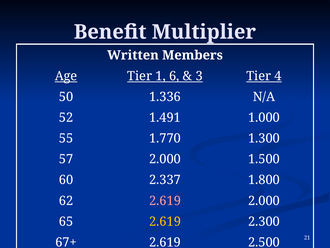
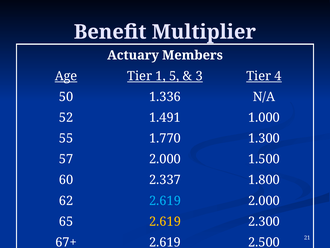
Written: Written -> Actuary
6: 6 -> 5
2.619 at (165, 200) colour: pink -> light blue
